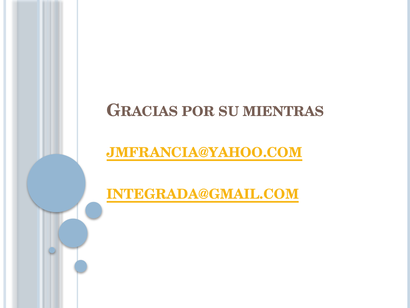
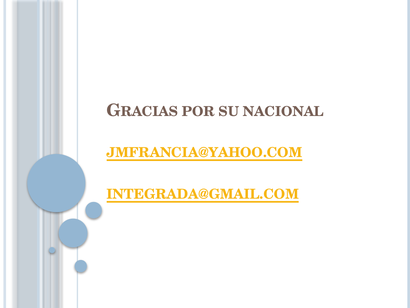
MIENTRAS: MIENTRAS -> NACIONAL
